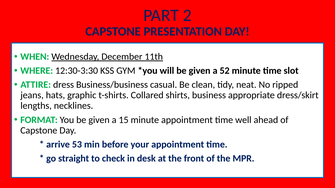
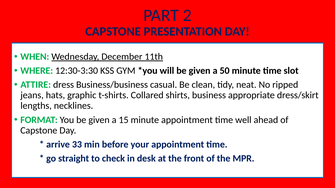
52: 52 -> 50
53: 53 -> 33
